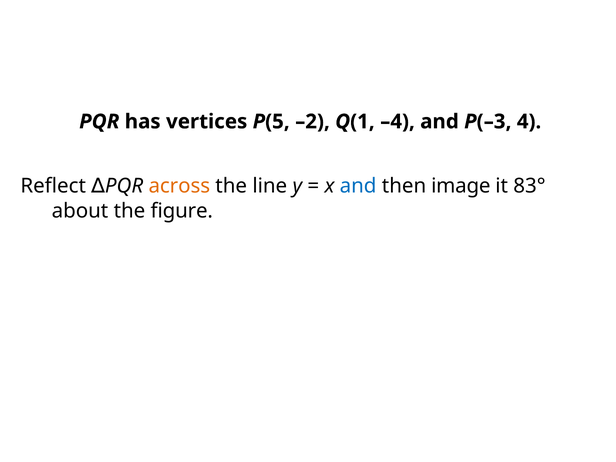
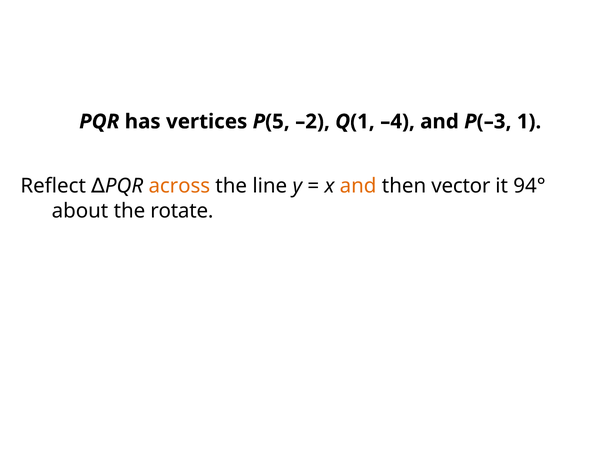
4: 4 -> 1
and at (358, 186) colour: blue -> orange
image: image -> vector
83°: 83° -> 94°
figure: figure -> rotate
